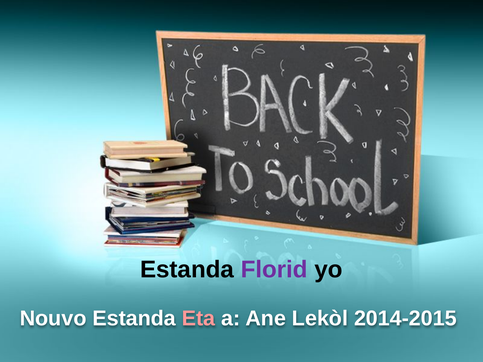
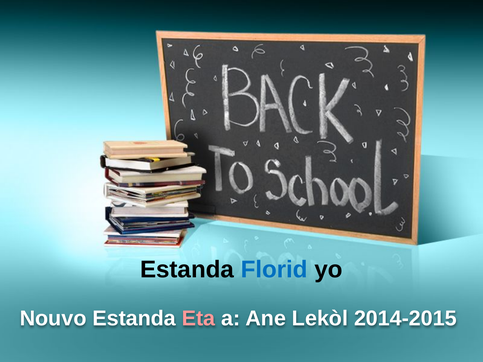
Florid colour: purple -> blue
